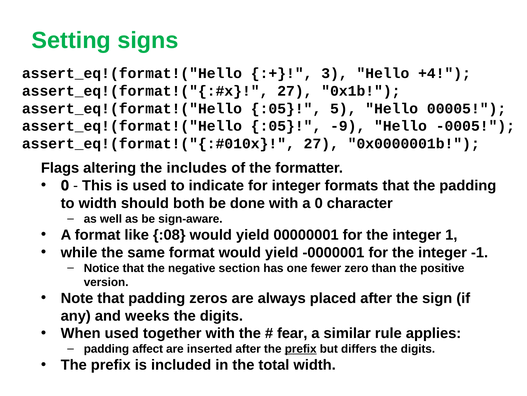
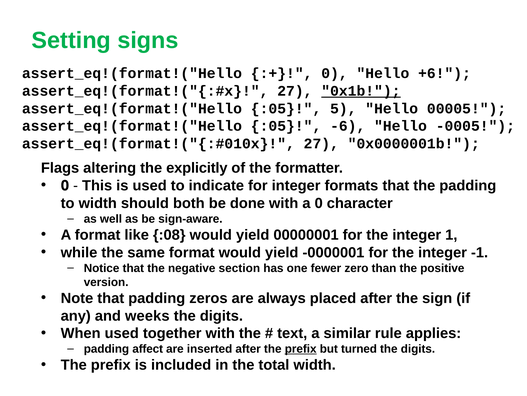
3 at (334, 73): 3 -> 0
+4: +4 -> +6
0x1b underline: none -> present
-9: -9 -> -6
includes: includes -> explicitly
fear: fear -> text
differs: differs -> turned
